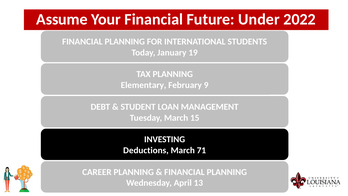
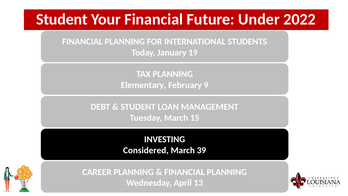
Assume at (62, 19): Assume -> Student
Deductions: Deductions -> Considered
71: 71 -> 39
